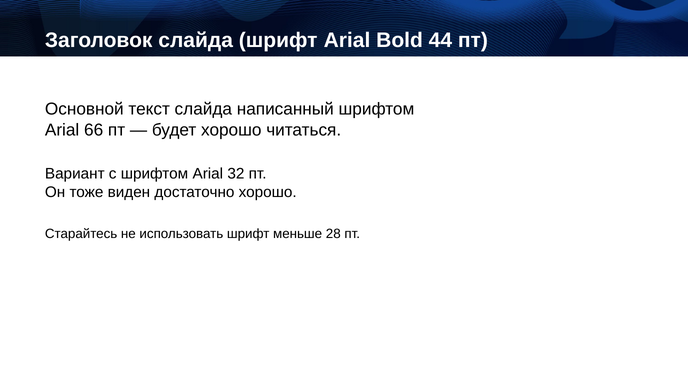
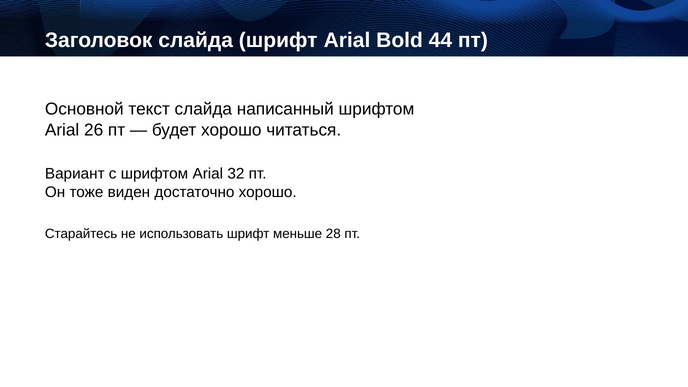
66: 66 -> 26
